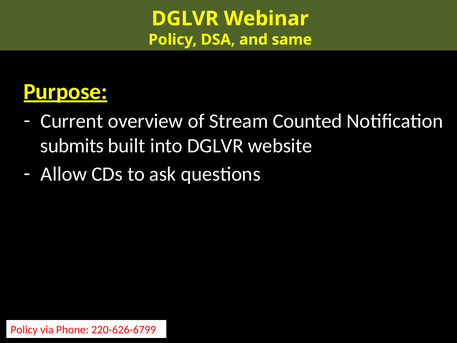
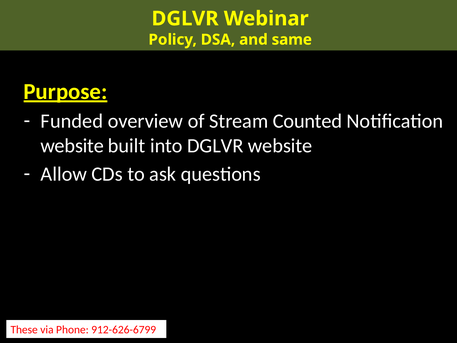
Current: Current -> Funded
submits at (72, 146): submits -> website
Policy at (24, 330): Policy -> These
220-626-6799: 220-626-6799 -> 912-626-6799
